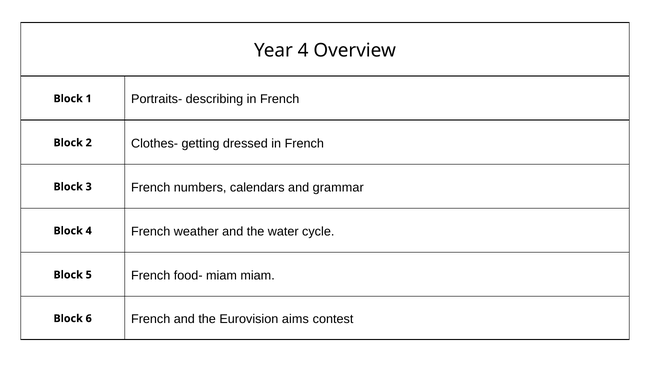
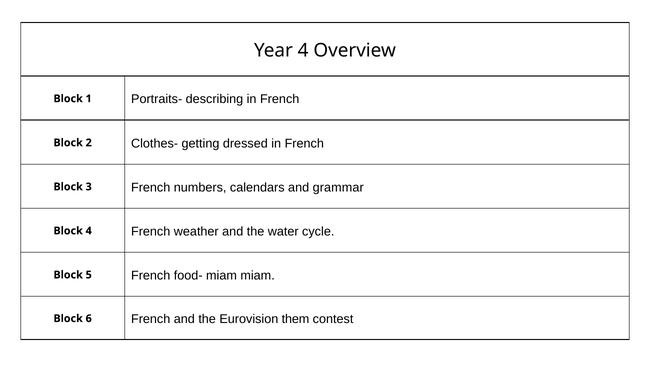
aims: aims -> them
